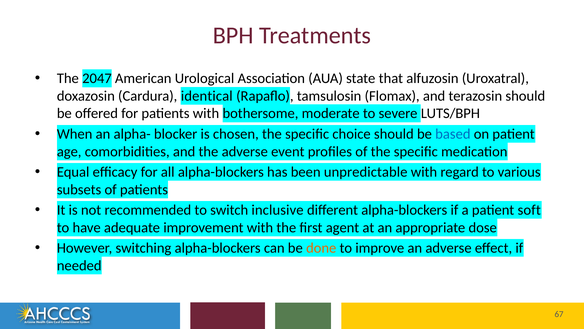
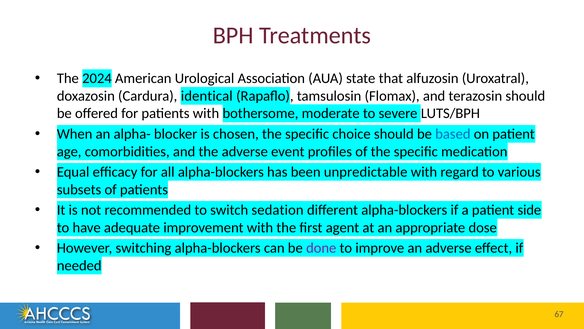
2047: 2047 -> 2024
inclusive: inclusive -> sedation
soft: soft -> side
done colour: orange -> purple
